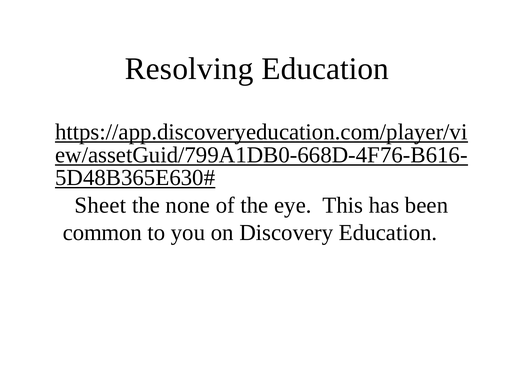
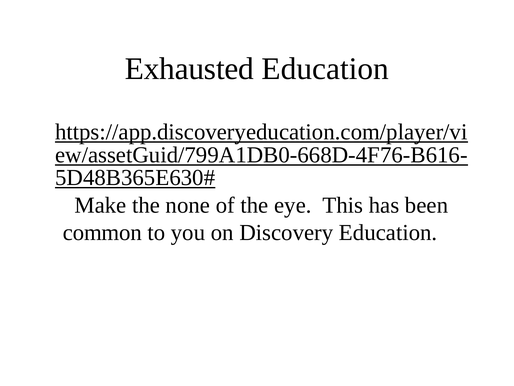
Resolving: Resolving -> Exhausted
Sheet: Sheet -> Make
